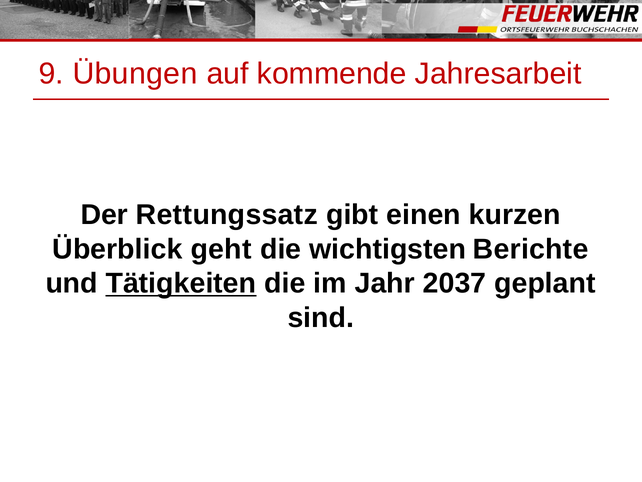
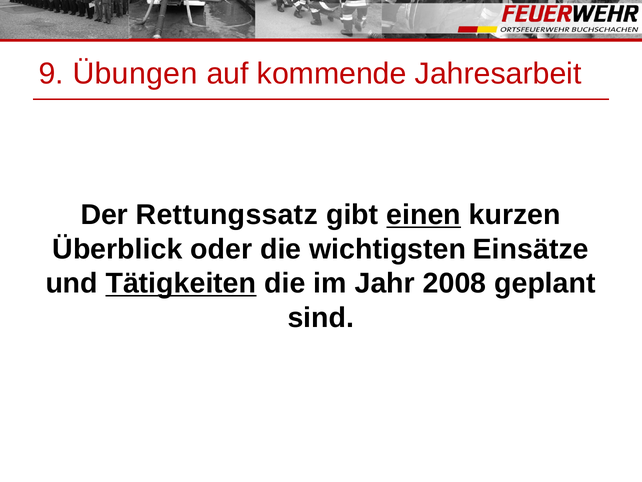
einen underline: none -> present
geht: geht -> oder
Berichte: Berichte -> Einsätze
2037: 2037 -> 2008
